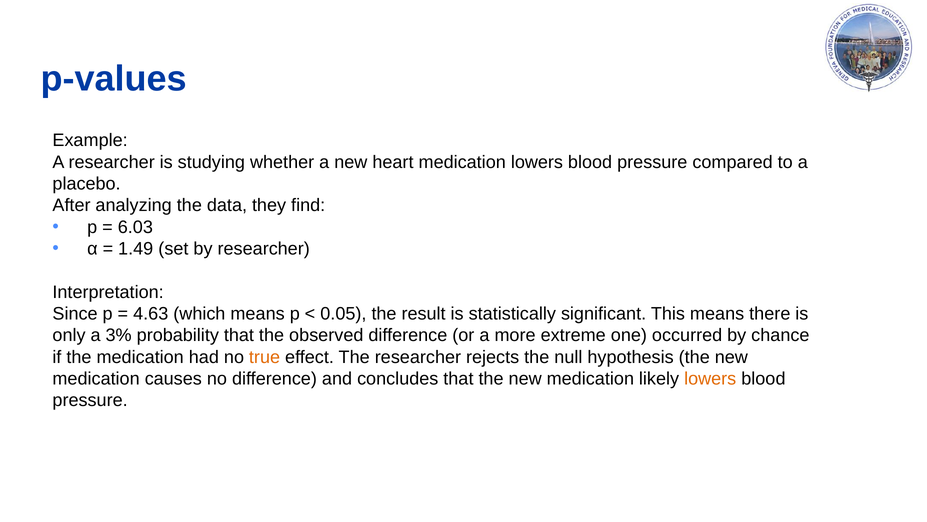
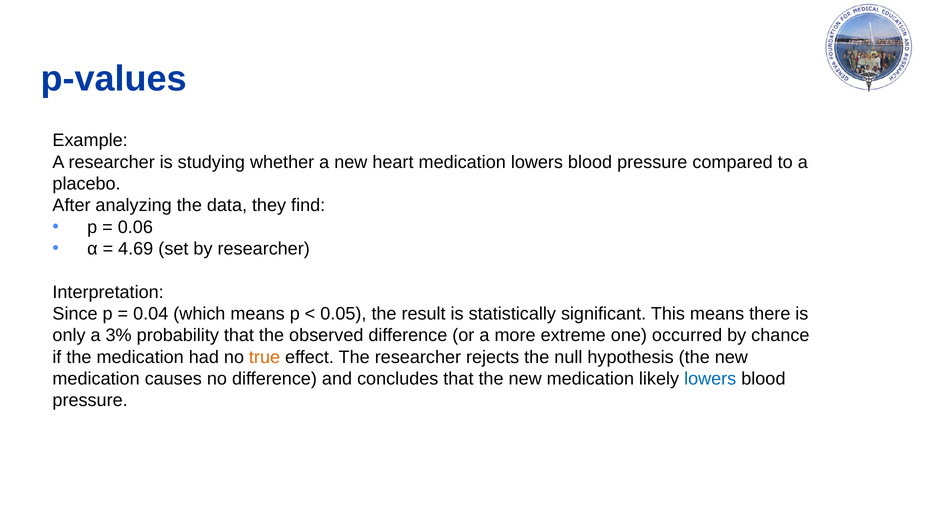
6.03: 6.03 -> 0.06
1.49: 1.49 -> 4.69
4.63: 4.63 -> 0.04
lowers at (710, 378) colour: orange -> blue
